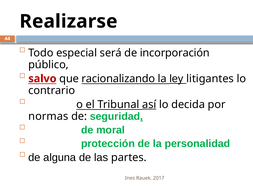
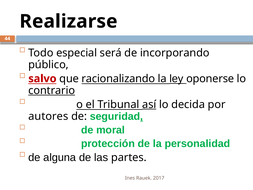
incorporación: incorporación -> incorporando
litigantes: litigantes -> oponerse
contrario underline: none -> present
normas: normas -> autores
